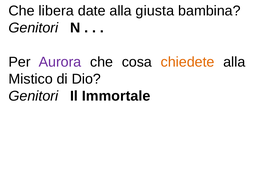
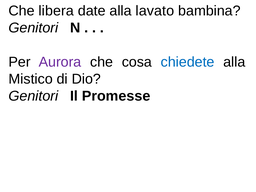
giusta: giusta -> lavato
chiedete colour: orange -> blue
Immortale: Immortale -> Promesse
